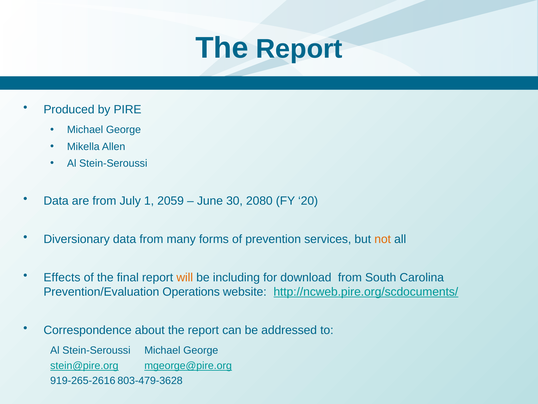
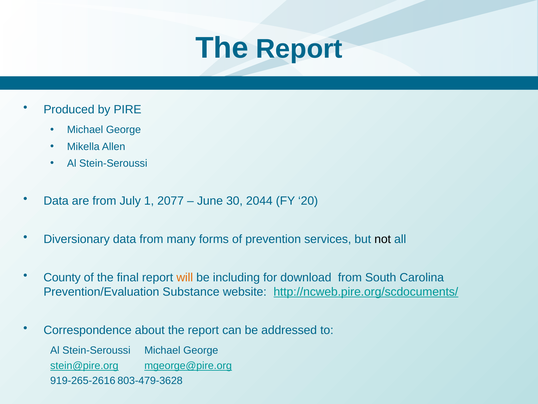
2059: 2059 -> 2077
2080: 2080 -> 2044
not colour: orange -> black
Effects: Effects -> County
Operations: Operations -> Substance
